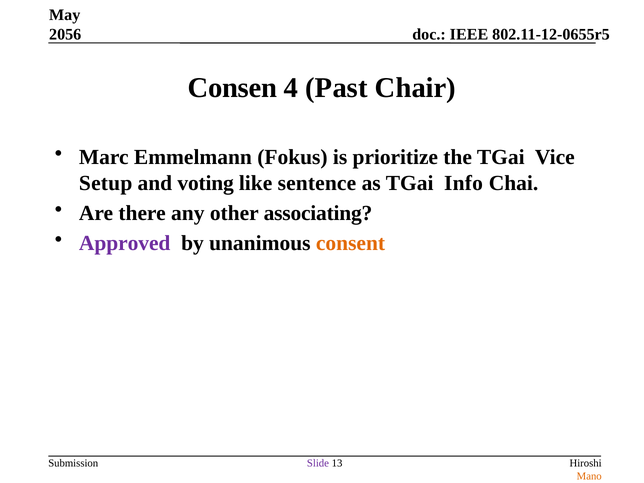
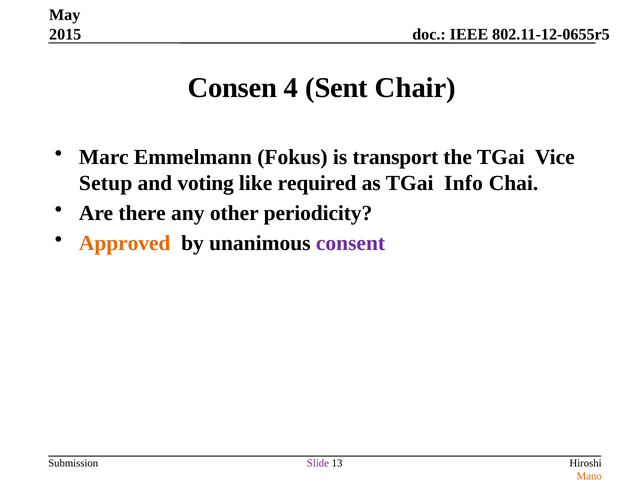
2056: 2056 -> 2015
Past: Past -> Sent
prioritize: prioritize -> transport
sentence: sentence -> required
associating: associating -> periodicity
Approved colour: purple -> orange
consent colour: orange -> purple
